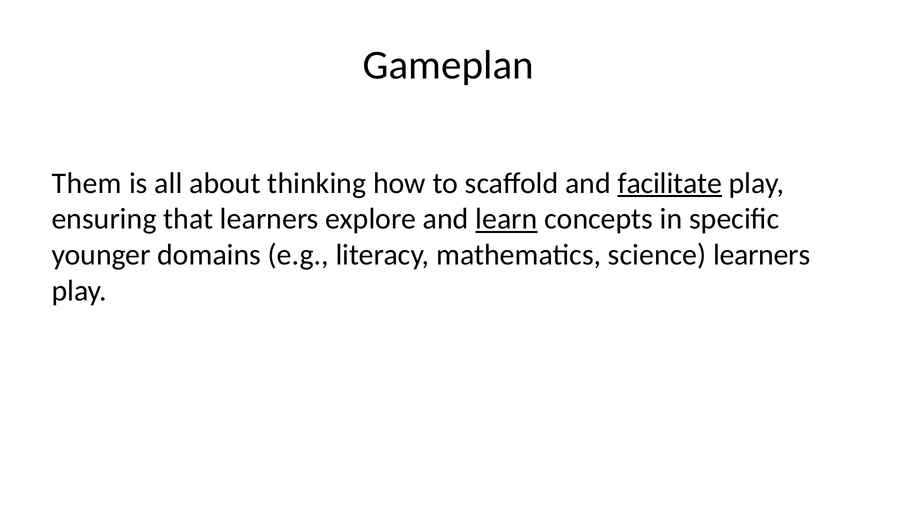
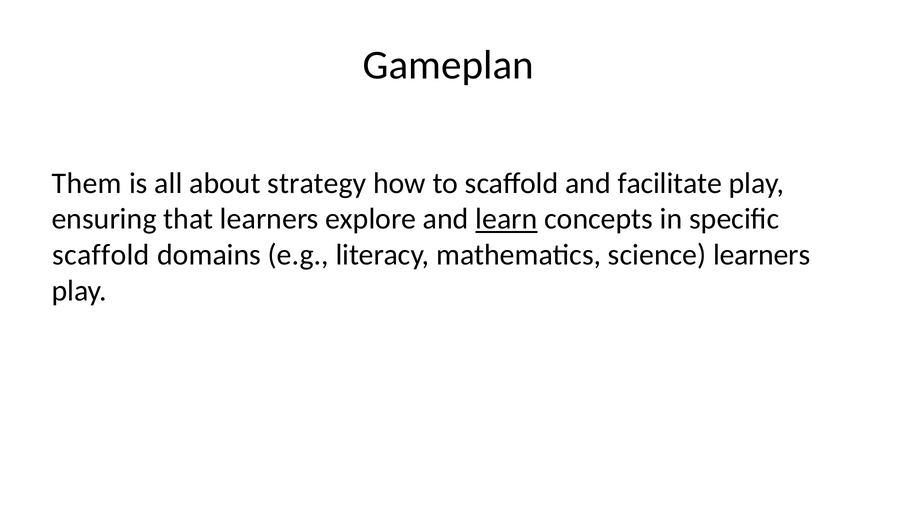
thinking: thinking -> strategy
facilitate underline: present -> none
younger at (101, 255): younger -> scaffold
